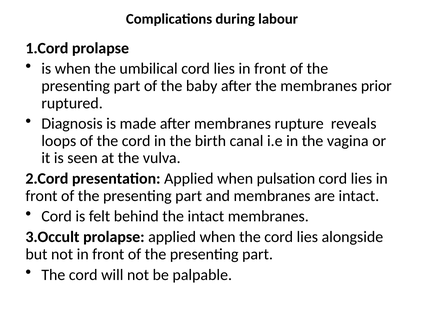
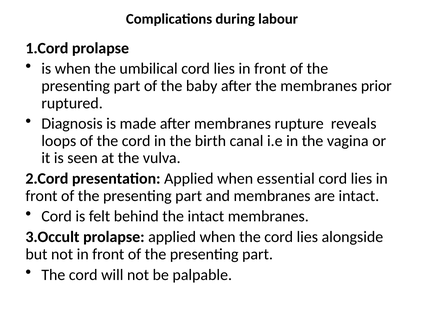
pulsation: pulsation -> essential
